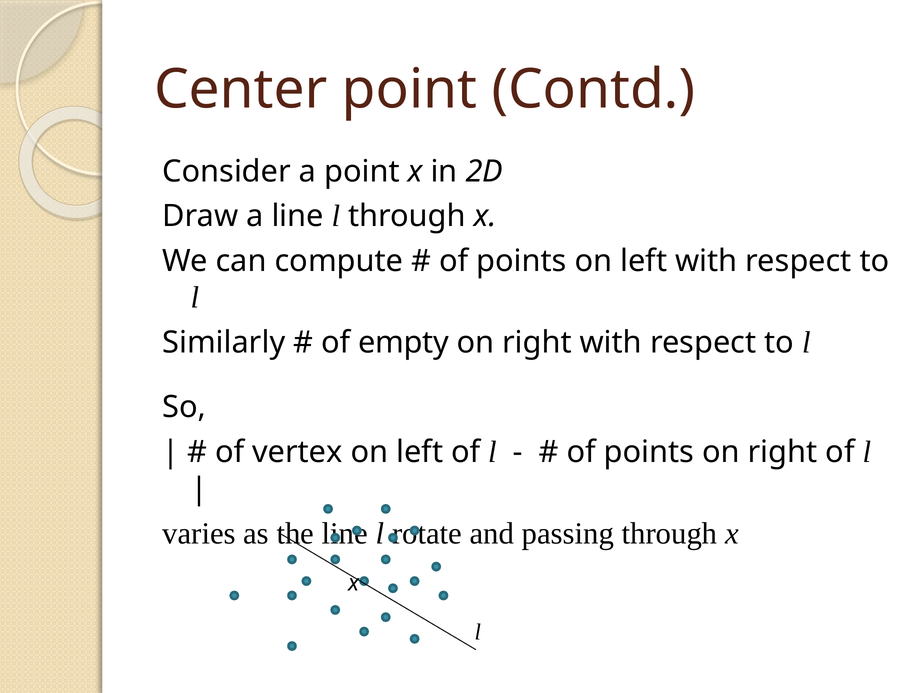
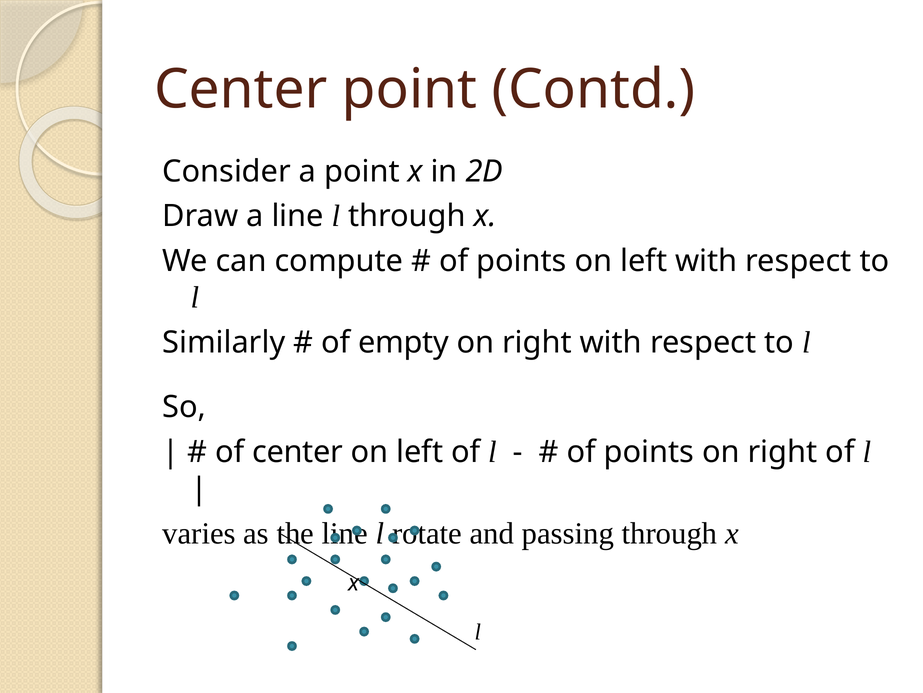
of vertex: vertex -> center
